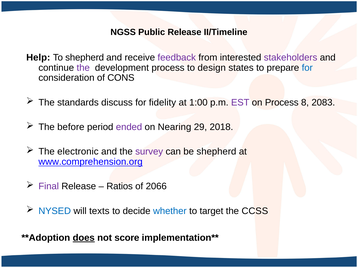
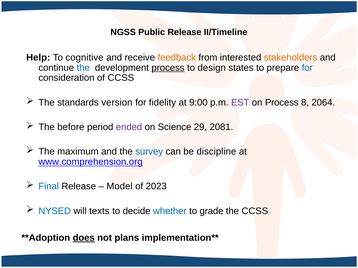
To shepherd: shepherd -> cognitive
feedback colour: purple -> orange
stakeholders colour: purple -> orange
the at (83, 68) colour: purple -> blue
process at (168, 68) underline: none -> present
of CONS: CONS -> CCSS
discuss: discuss -> version
1:00: 1:00 -> 9:00
2083: 2083 -> 2064
Nearing: Nearing -> Science
2018: 2018 -> 2081
electronic: electronic -> maximum
survey colour: purple -> blue
be shepherd: shepherd -> discipline
Final colour: purple -> blue
Ratios: Ratios -> Model
2066: 2066 -> 2023
target: target -> grade
score: score -> plans
